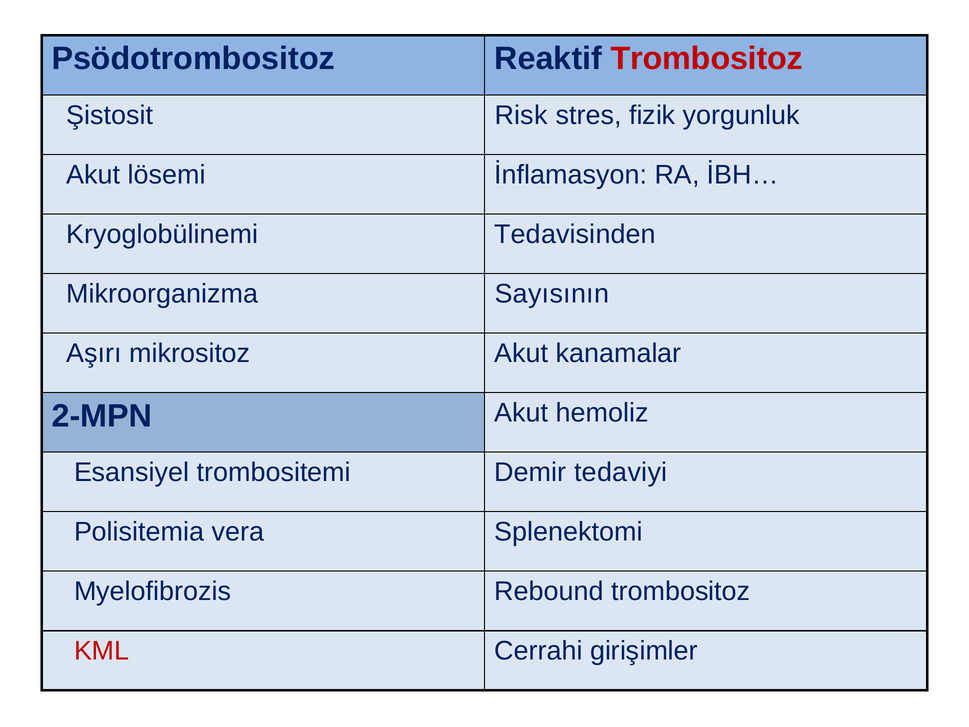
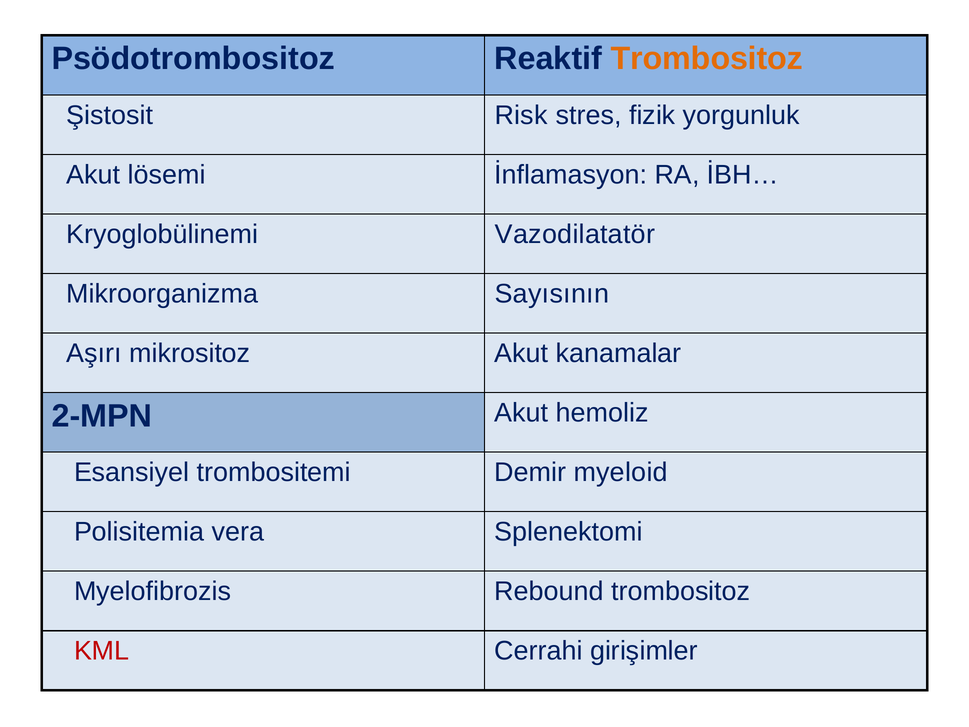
Trombositoz at (707, 59) colour: red -> orange
Tedavisinden: Tedavisinden -> Vazodilatatör
tedaviyi: tedaviyi -> myeloid
